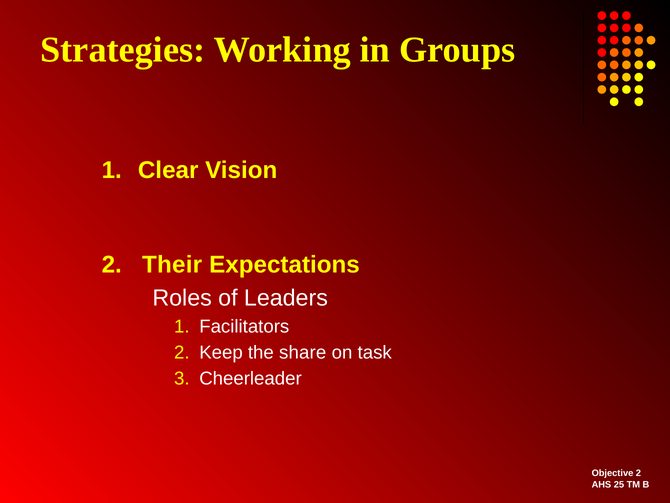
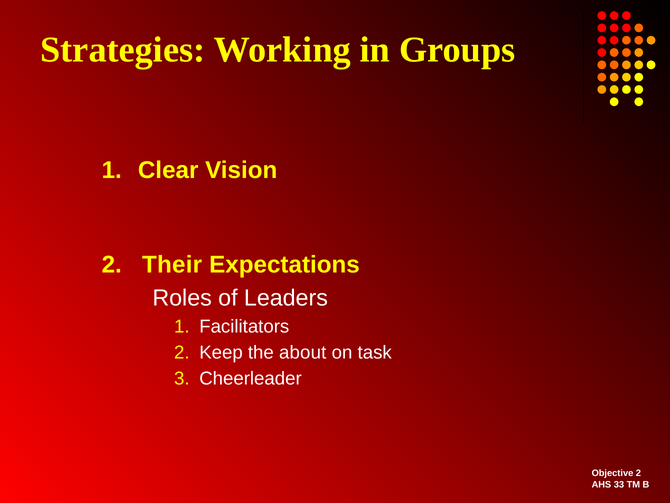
share: share -> about
25: 25 -> 33
